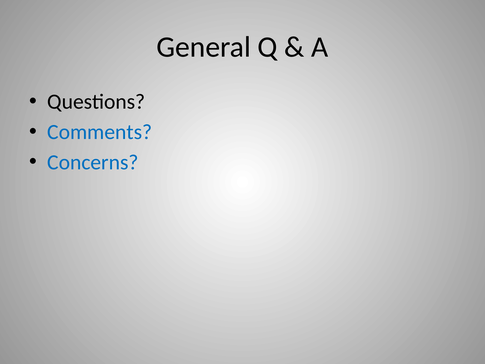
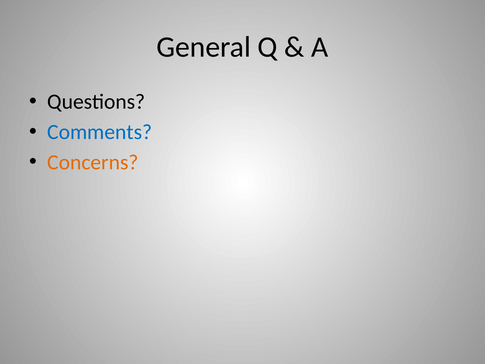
Concerns colour: blue -> orange
